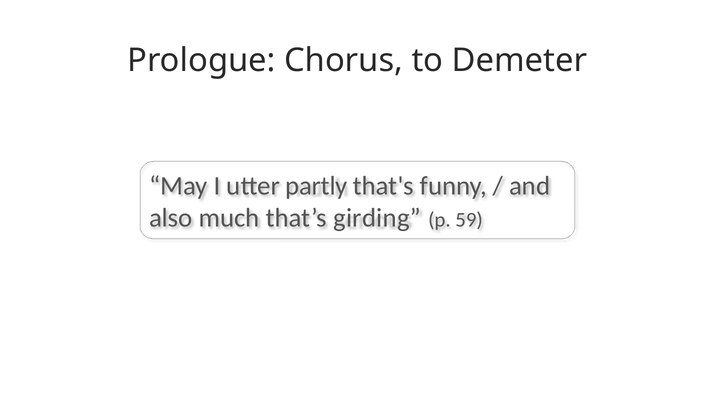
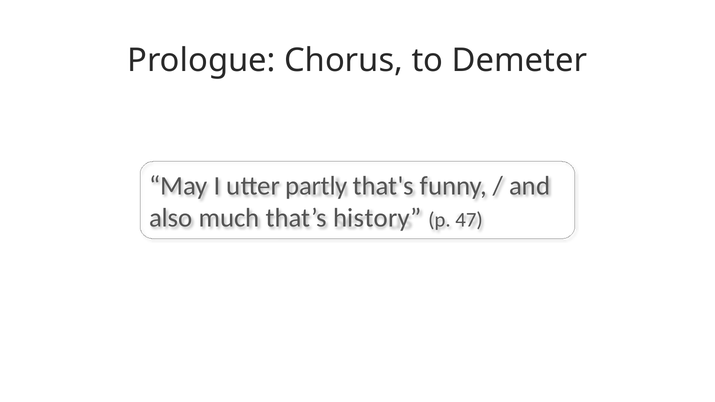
girding: girding -> history
59: 59 -> 47
